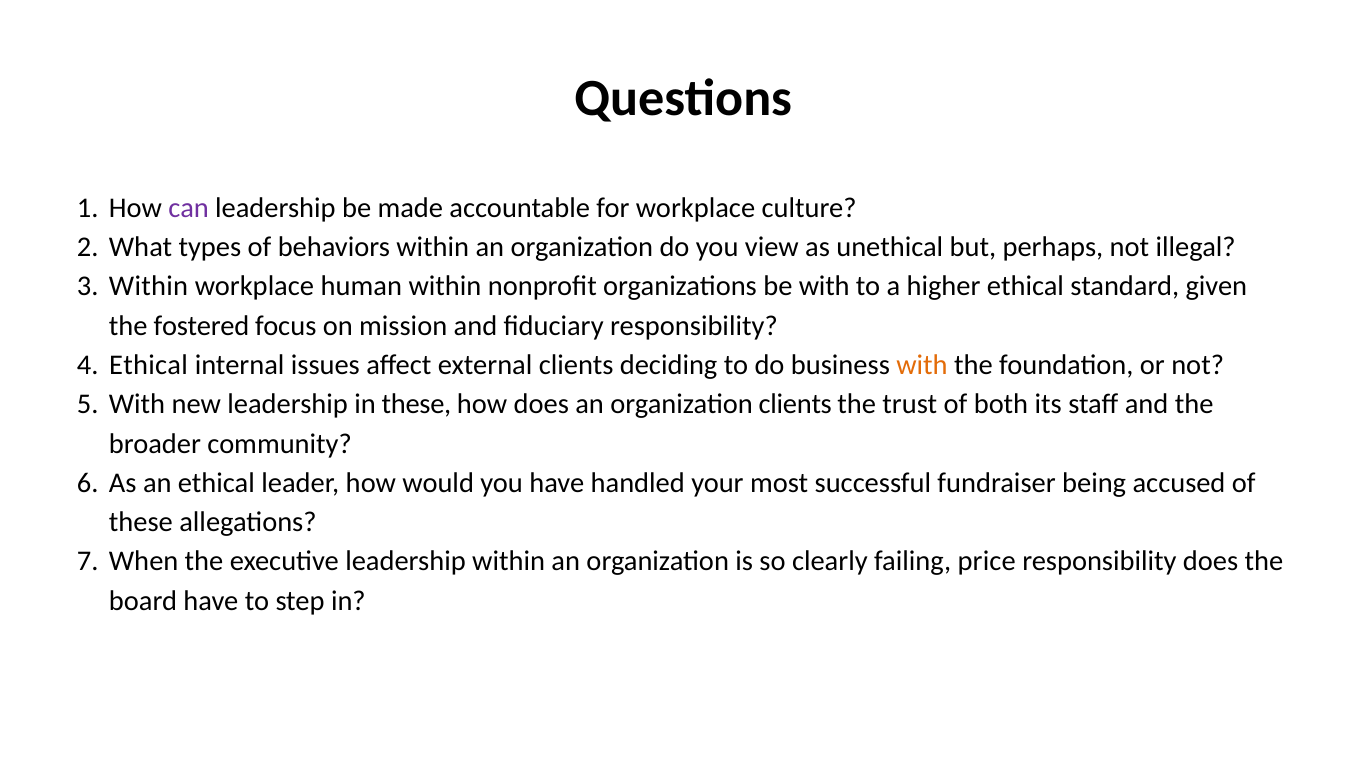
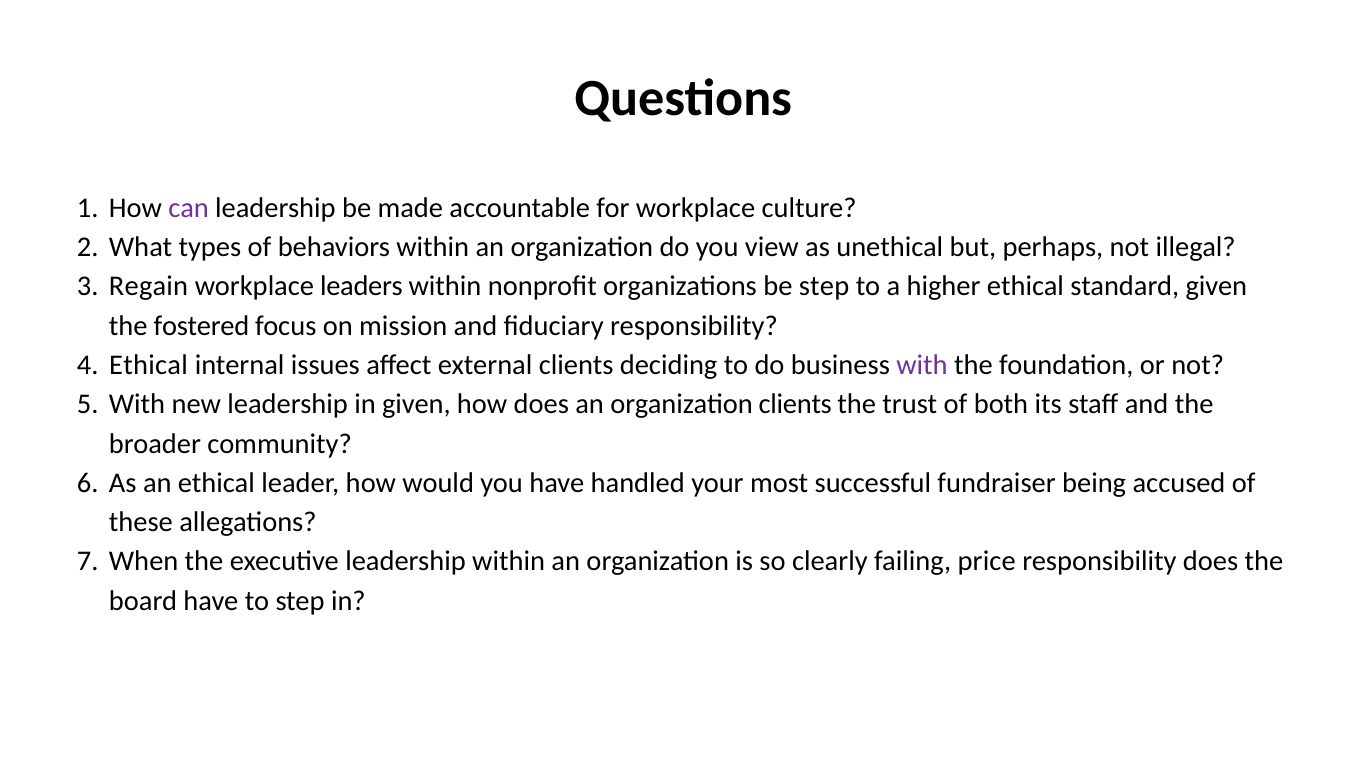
Within at (149, 287): Within -> Regain
human: human -> leaders
be with: with -> step
with at (922, 365) colour: orange -> purple
in these: these -> given
